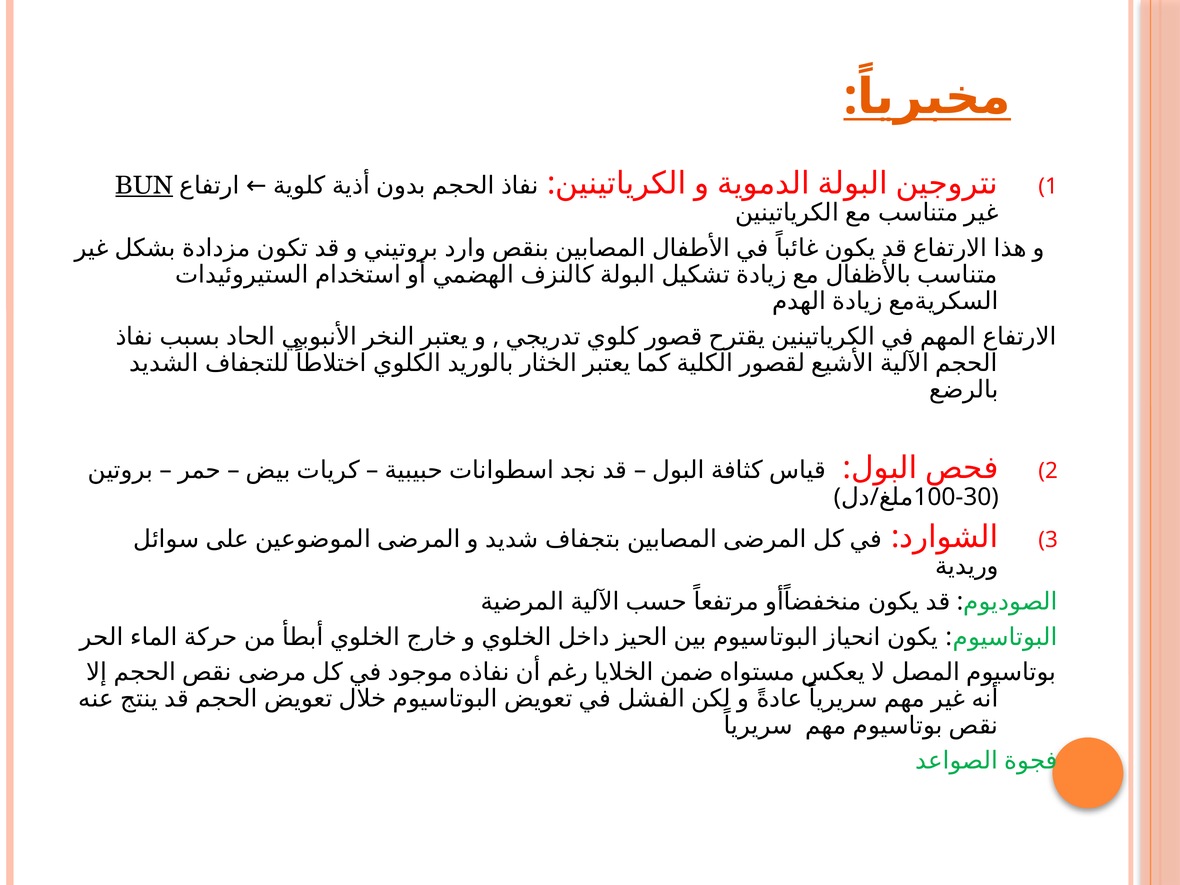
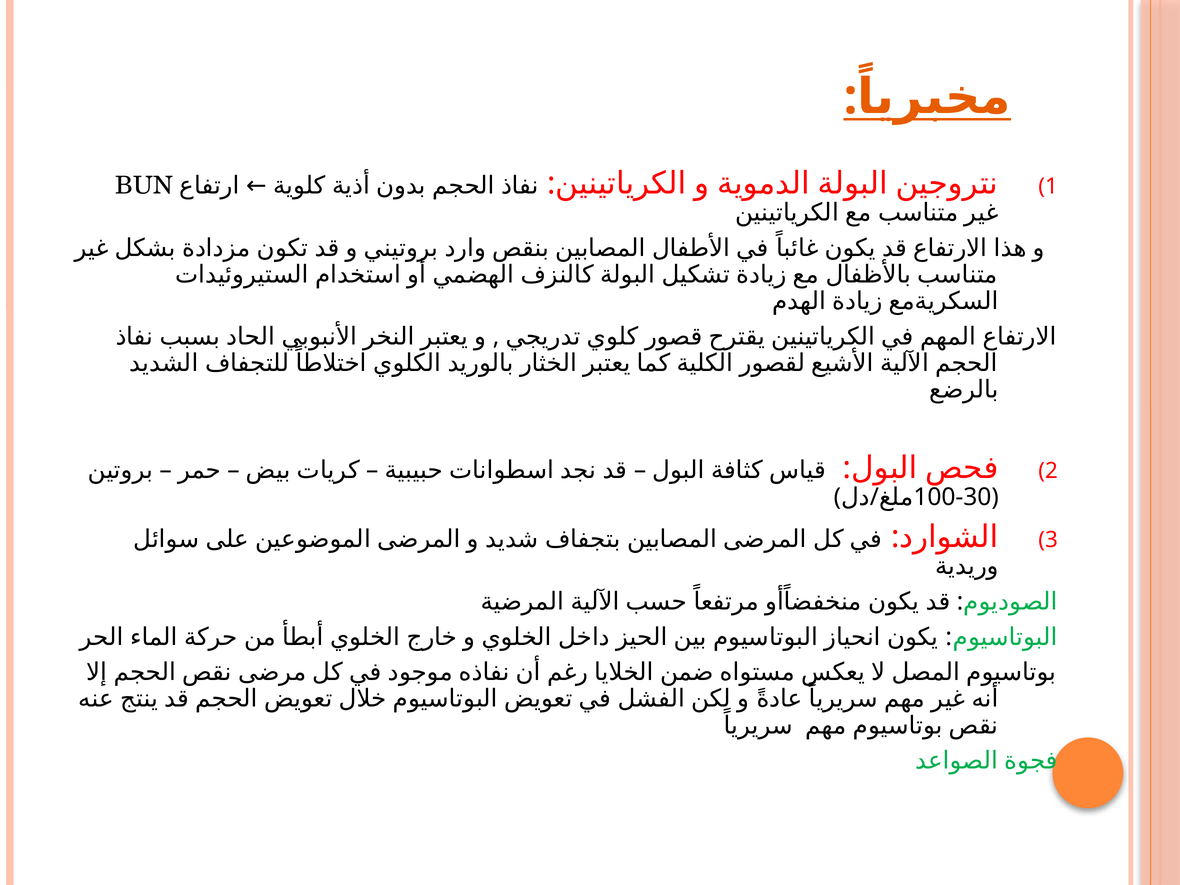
BUN underline: present -> none
